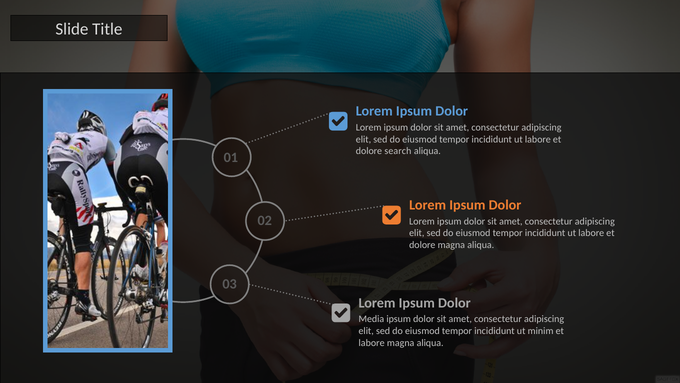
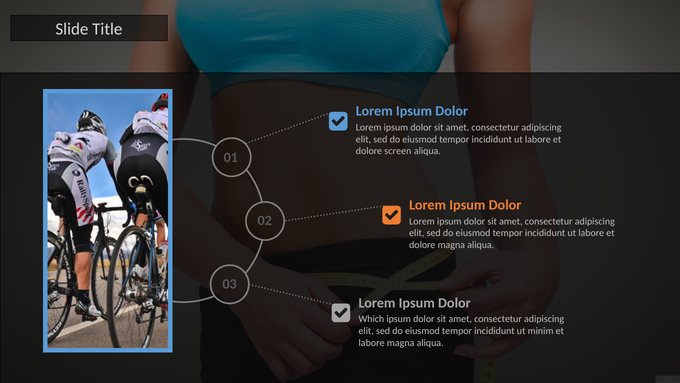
search: search -> screen
Media: Media -> Which
